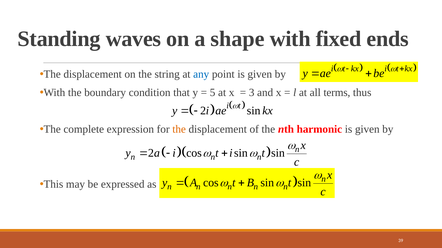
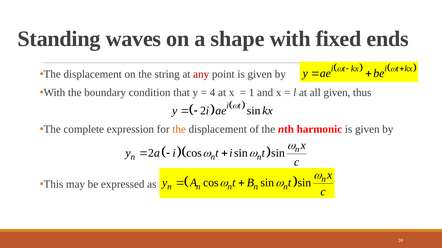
any colour: blue -> red
5: 5 -> 4
3: 3 -> 1
all terms: terms -> given
